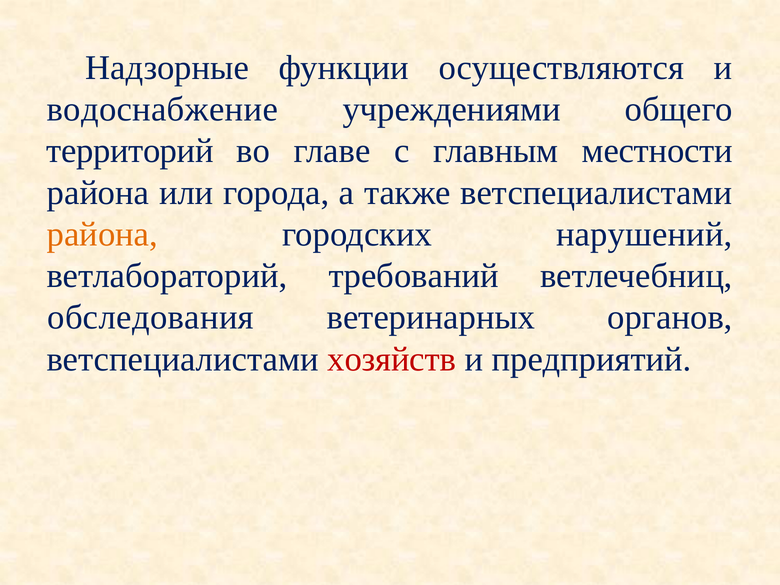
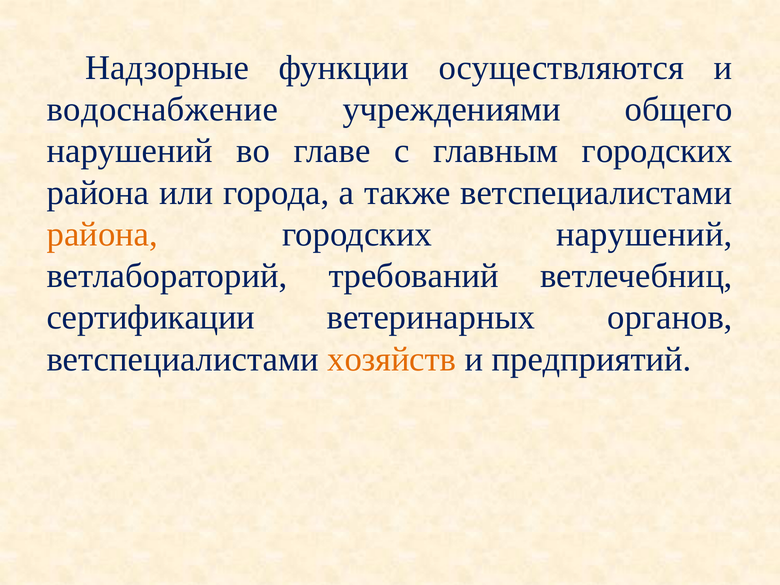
территорий at (130, 151): территорий -> нарушений
главным местности: местности -> городских
обследования: обследования -> сертификации
хозяйств colour: red -> orange
